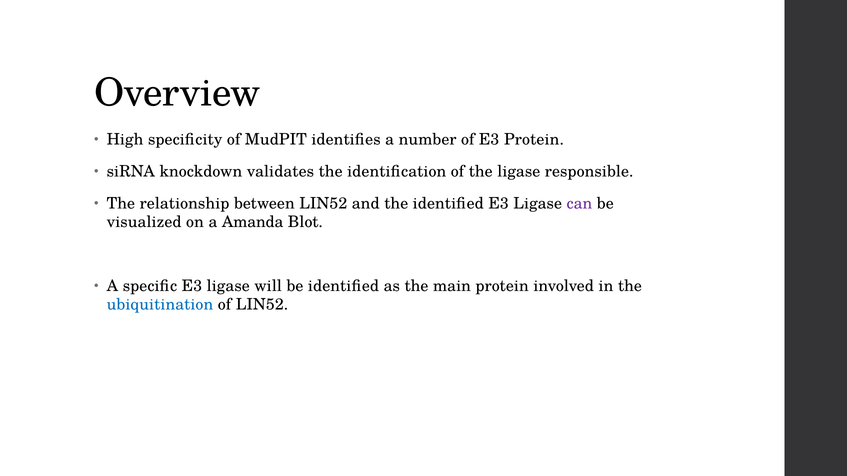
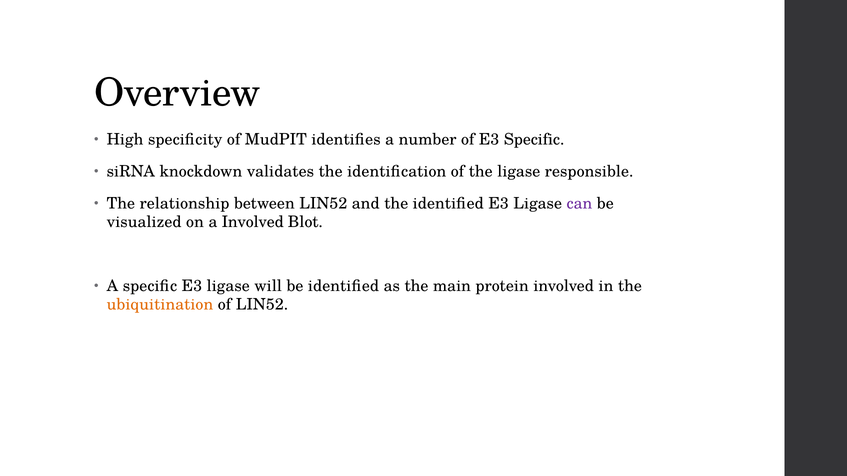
E3 Protein: Protein -> Specific
a Amanda: Amanda -> Involved
ubiquitination colour: blue -> orange
